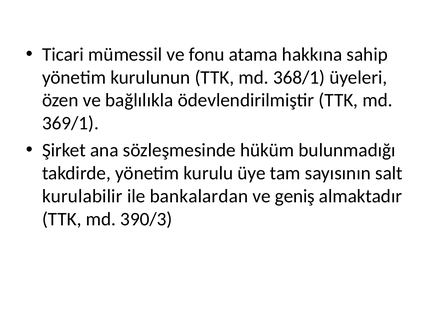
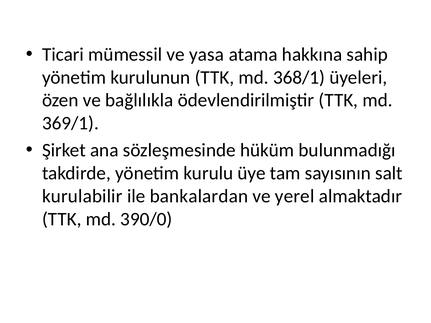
fonu: fonu -> yasa
geniş: geniş -> yerel
390/3: 390/3 -> 390/0
